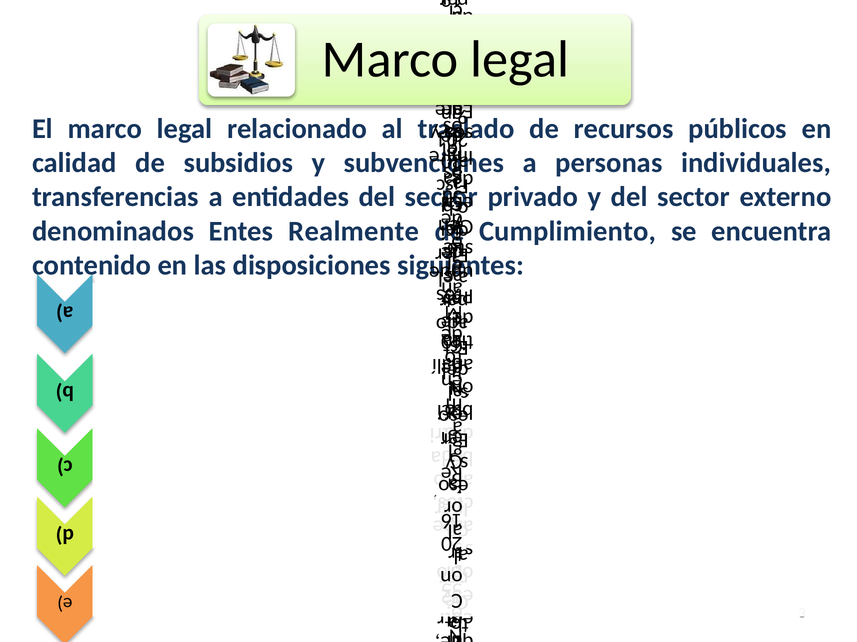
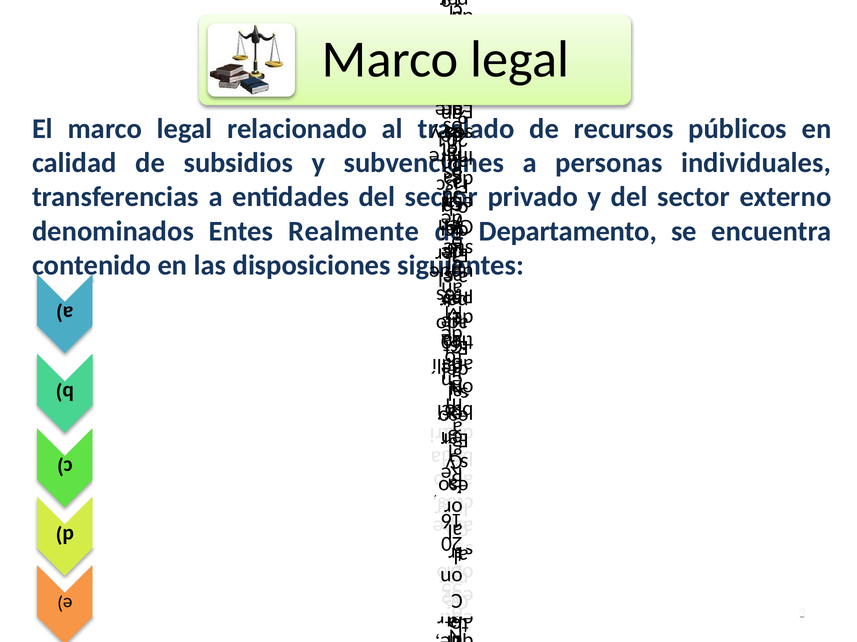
Cumplimiento: Cumplimiento -> Departamento
